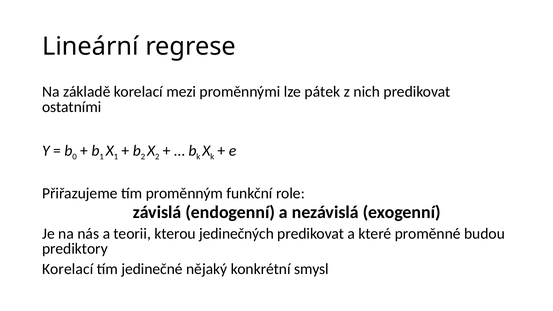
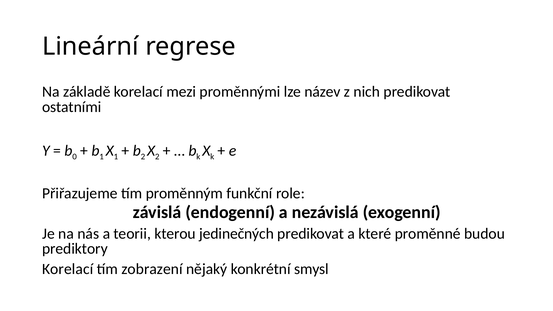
pátek: pátek -> název
jedinečné: jedinečné -> zobrazení
